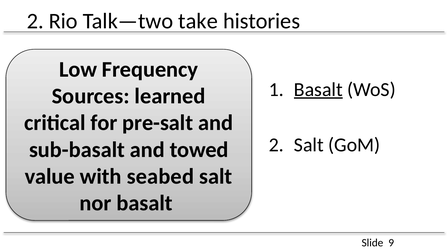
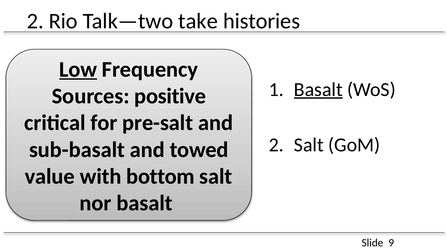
Low underline: none -> present
learned: learned -> positive
seabed: seabed -> bottom
